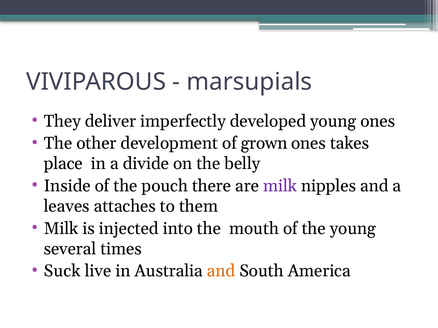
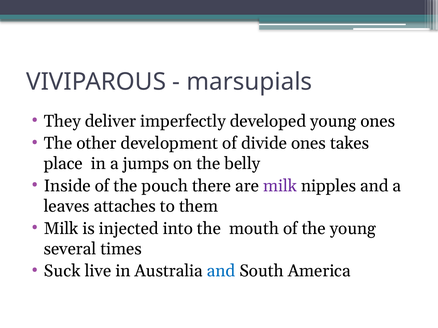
grown: grown -> divide
divide: divide -> jumps
and at (221, 271) colour: orange -> blue
